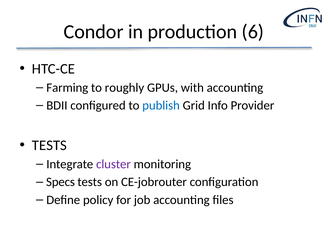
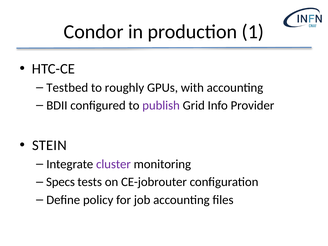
6: 6 -> 1
Farming: Farming -> Testbed
publish colour: blue -> purple
TESTS at (49, 145): TESTS -> STEIN
